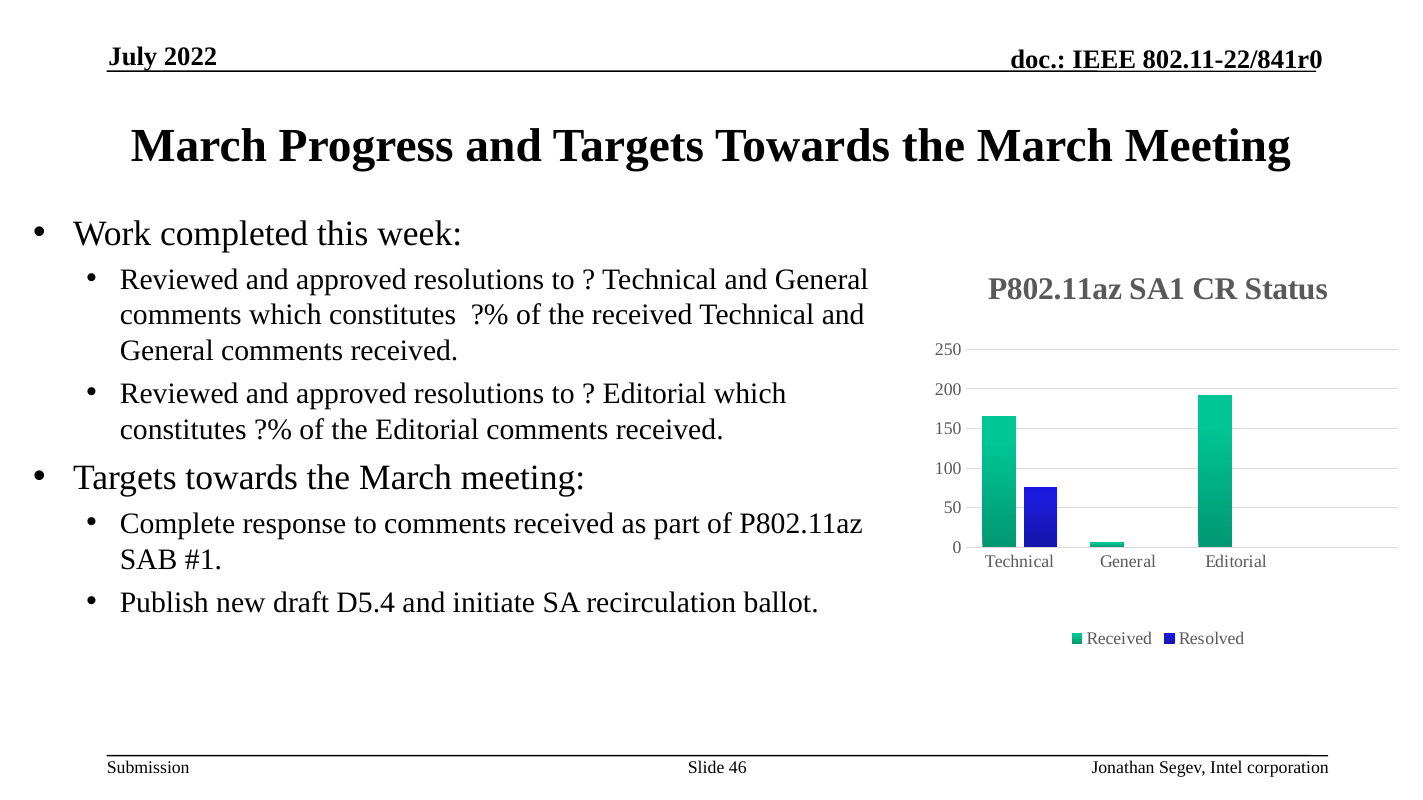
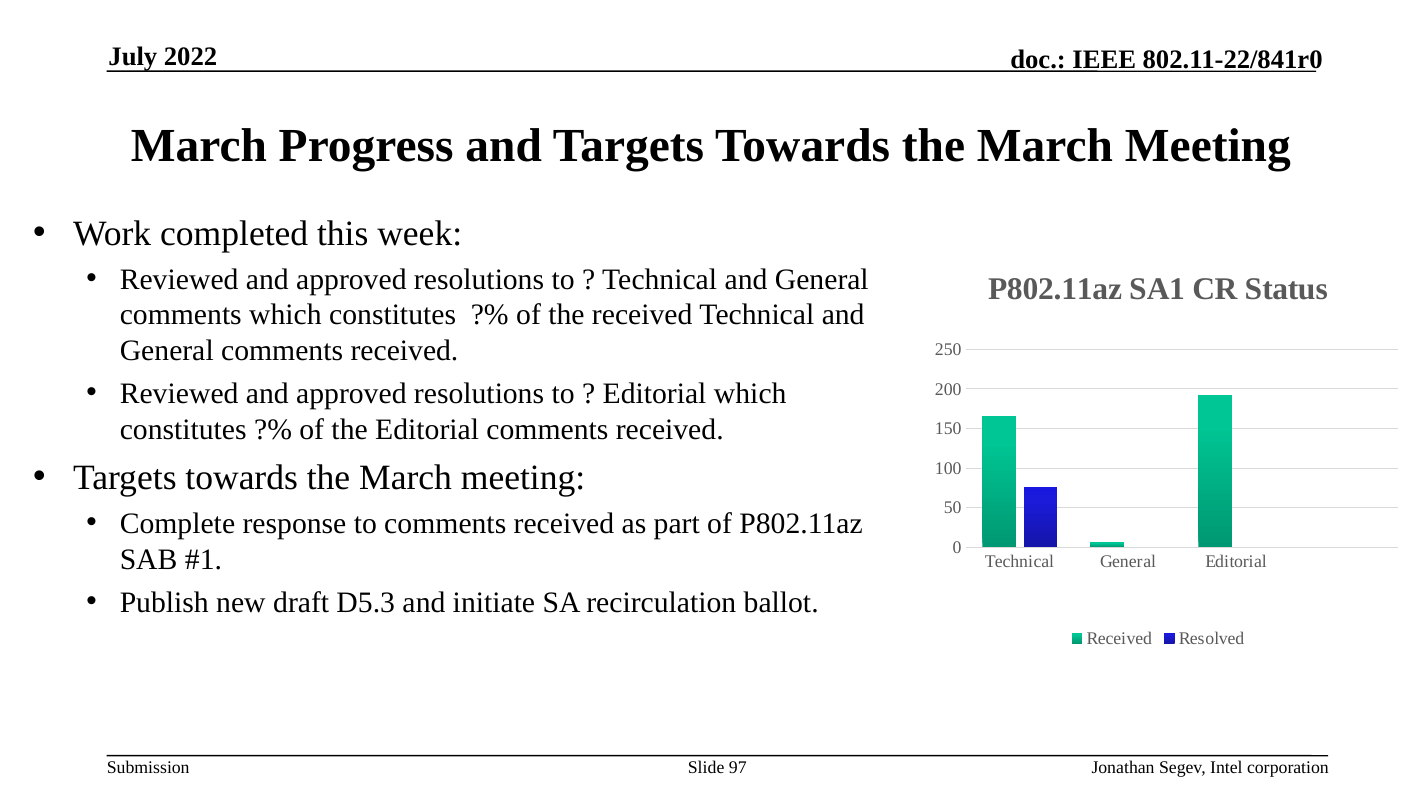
D5.4: D5.4 -> D5.3
46: 46 -> 97
